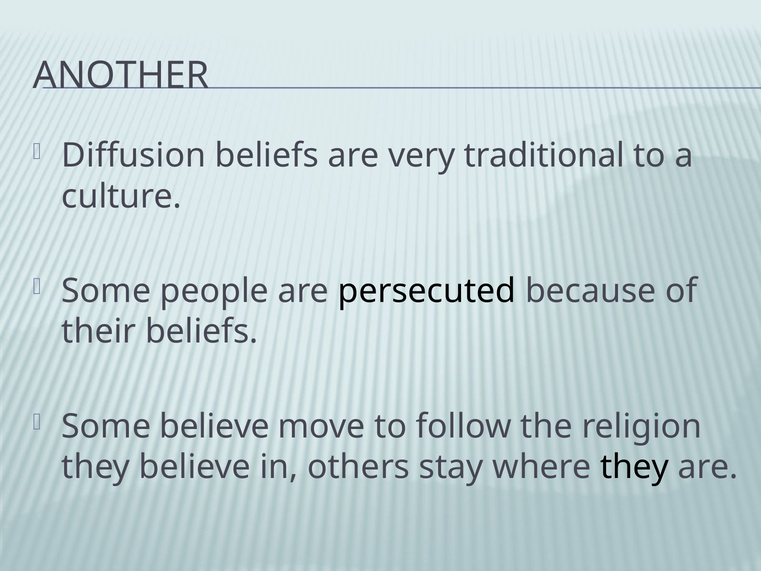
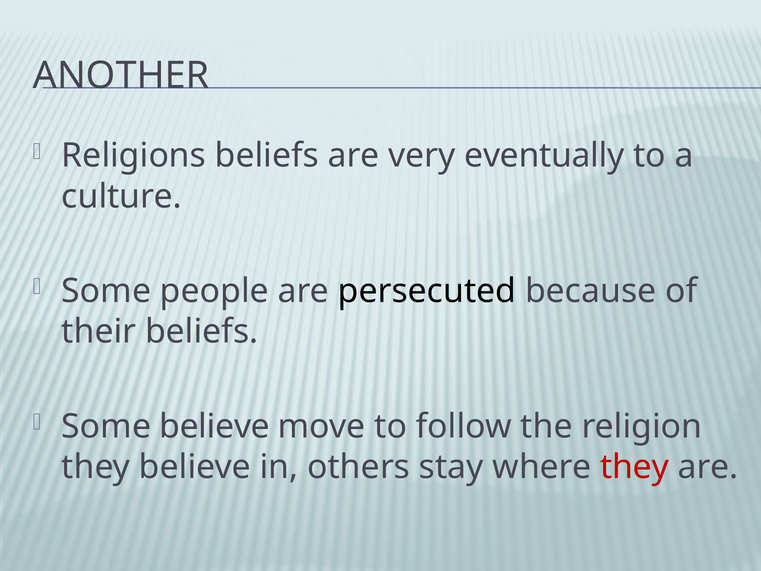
Diffusion: Diffusion -> Religions
traditional: traditional -> eventually
they at (635, 467) colour: black -> red
